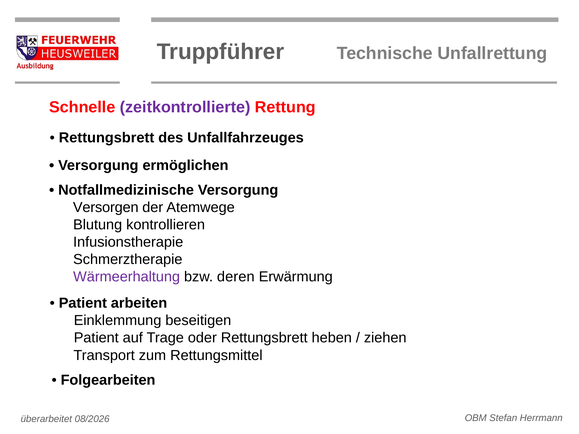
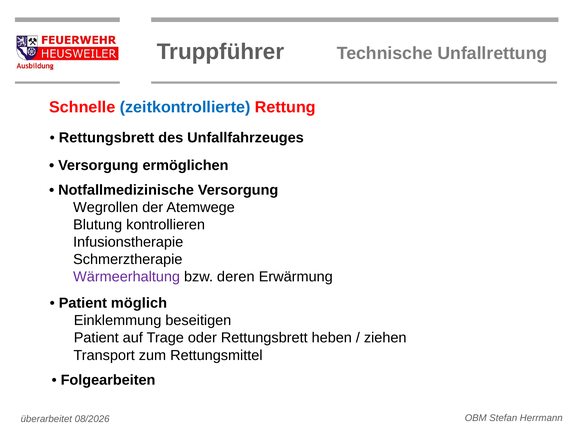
zeitkontrollierte colour: purple -> blue
Versorgen: Versorgen -> Wegrollen
arbeiten: arbeiten -> möglich
